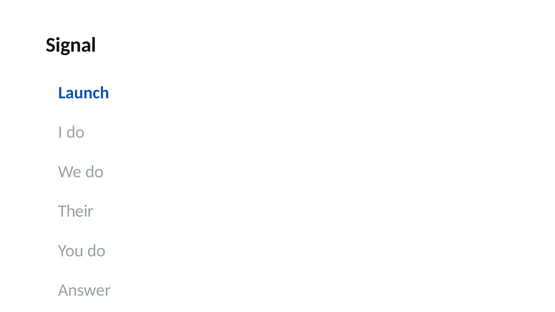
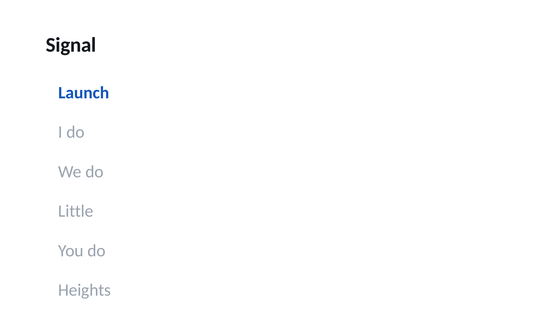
Their: Their -> Little
Answer: Answer -> Heights
